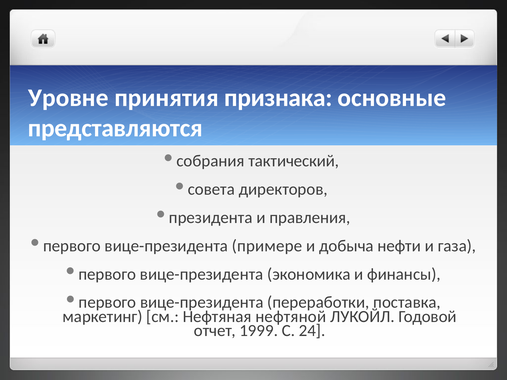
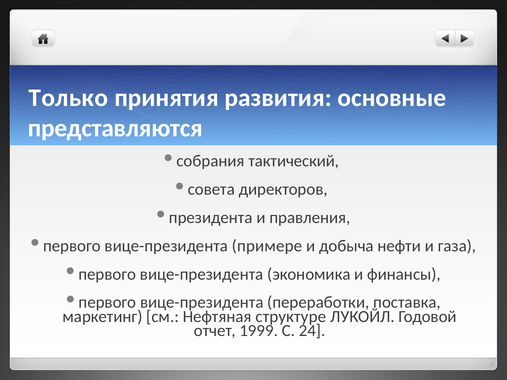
Уровне: Уровне -> Только
признака: признака -> развития
нефтяной: нефтяной -> структуре
